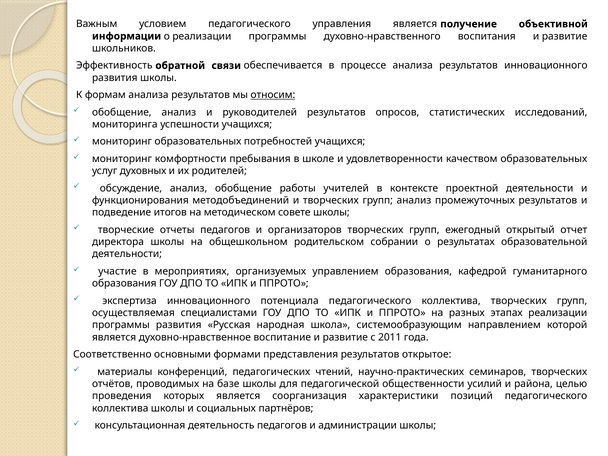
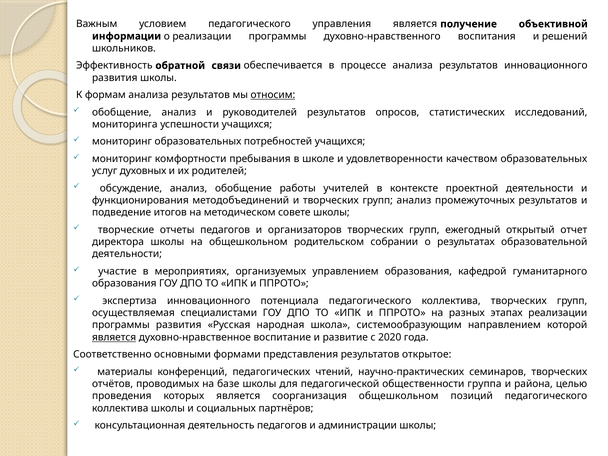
воспитания и развитие: развитие -> решений
является at (114, 337) underline: none -> present
2011: 2011 -> 2020
усилий: усилий -> группа
соорганизация характеристики: характеристики -> общешкольном
